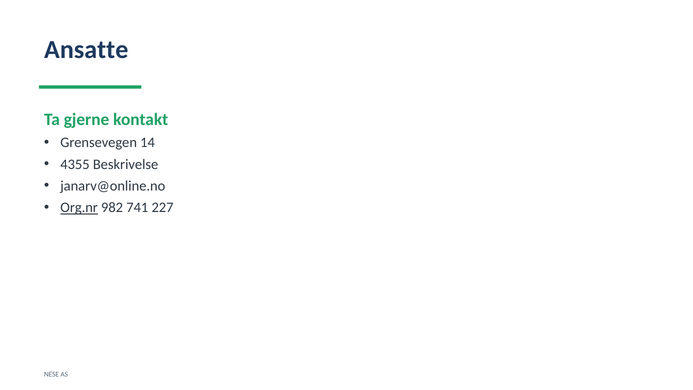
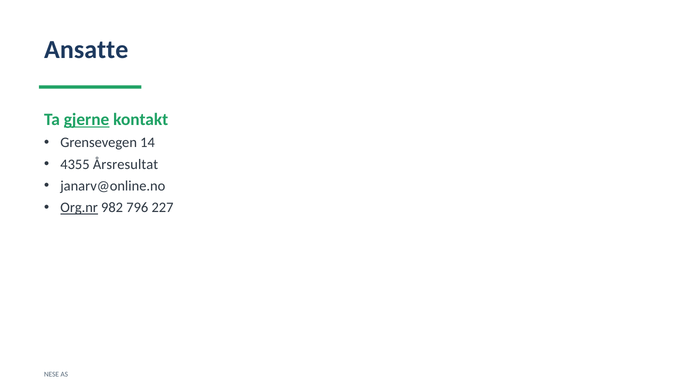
gjerne underline: none -> present
Beskrivelse: Beskrivelse -> Årsresultat
741: 741 -> 796
